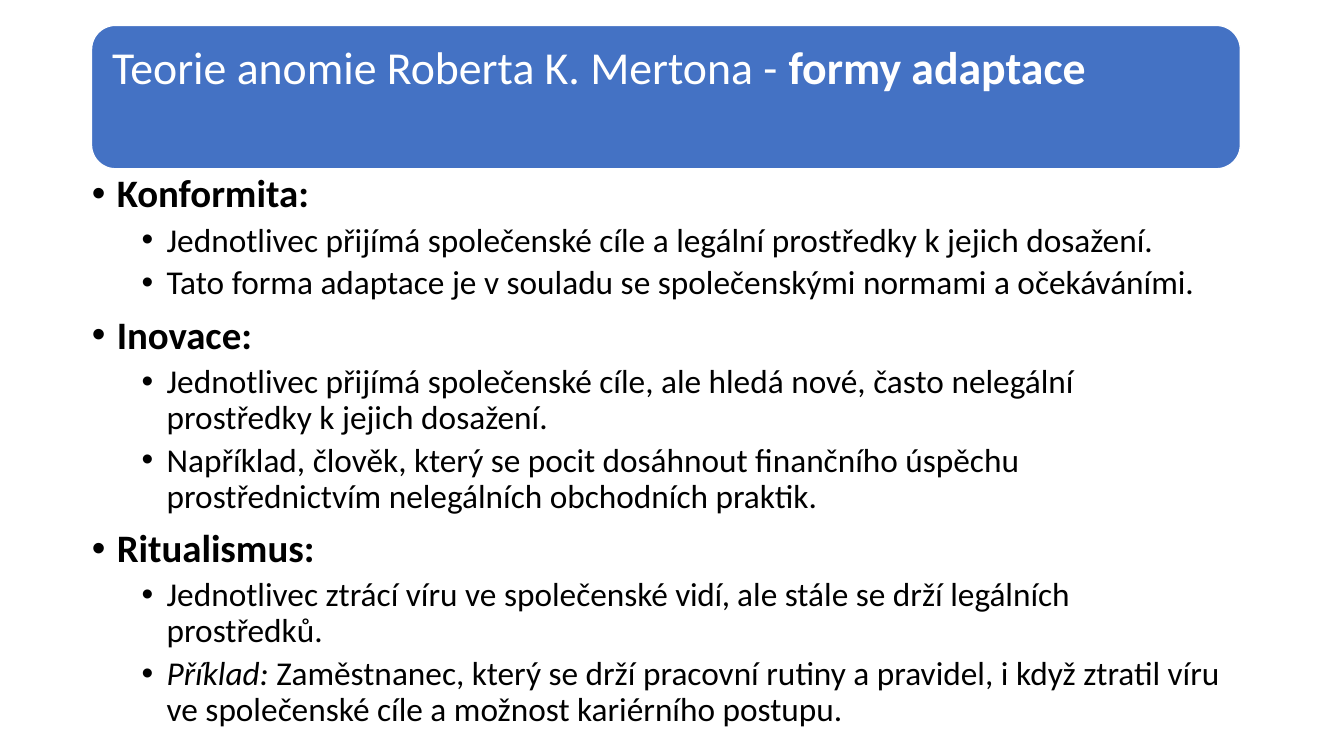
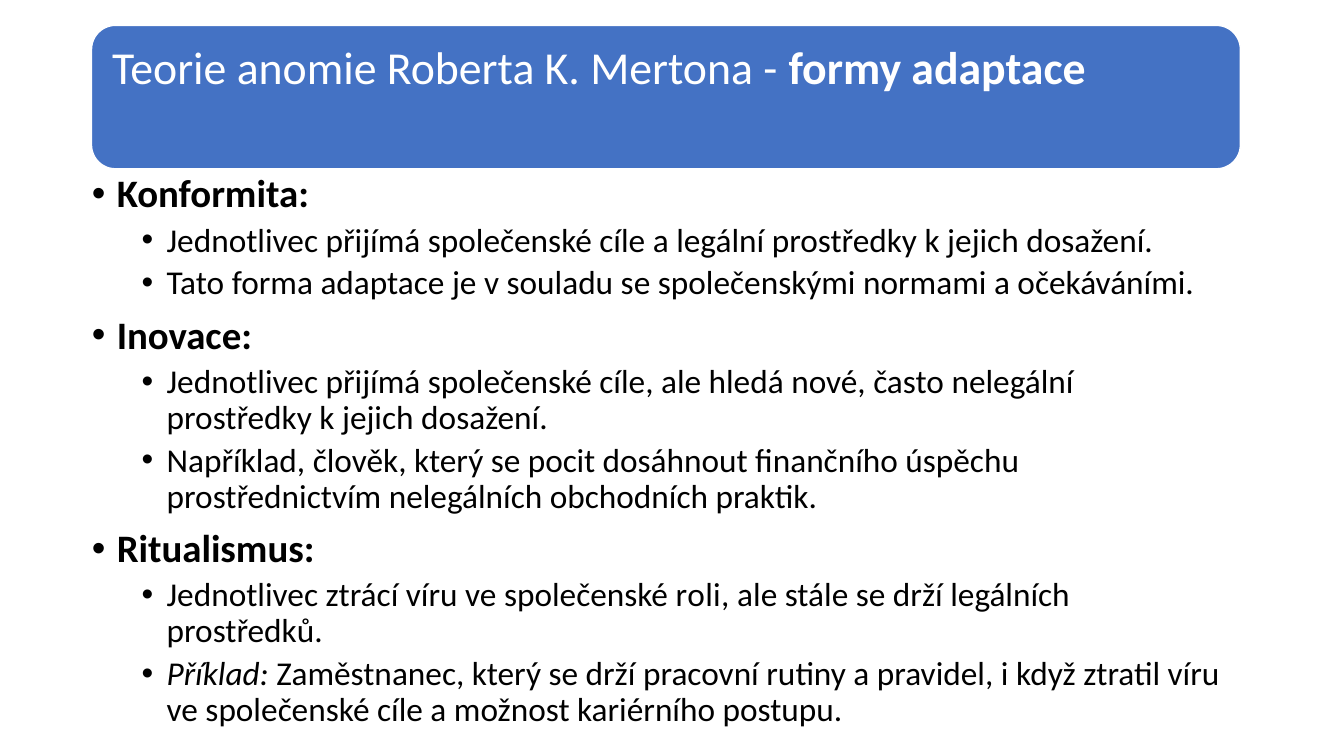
vidí: vidí -> roli
